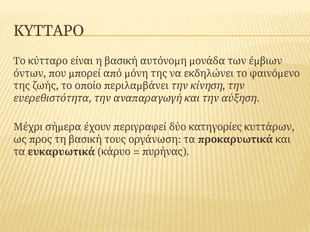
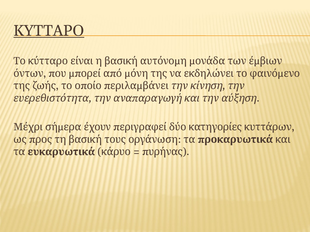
ΚΥΤΤΑΡΟ underline: none -> present
